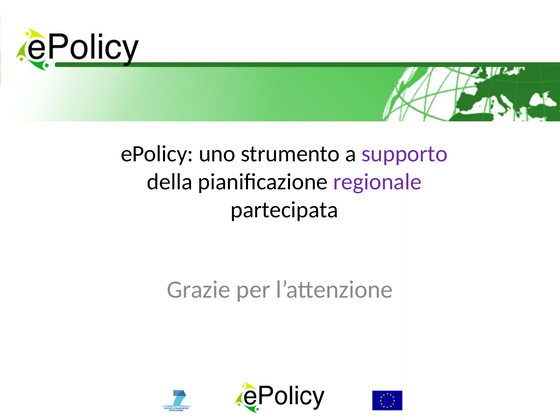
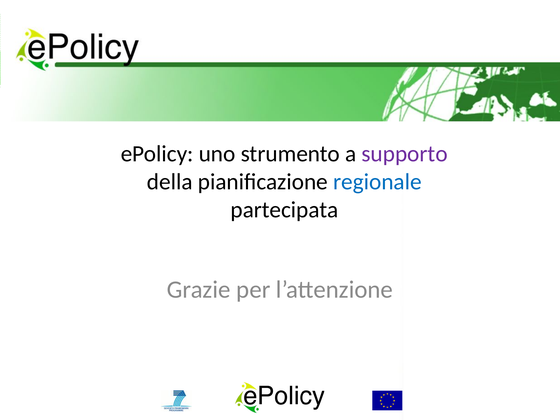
regionale colour: purple -> blue
